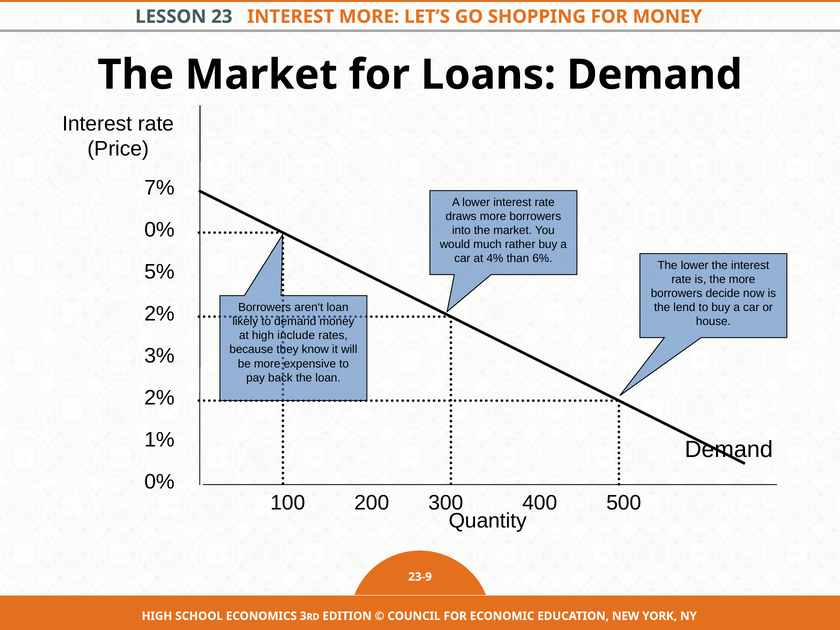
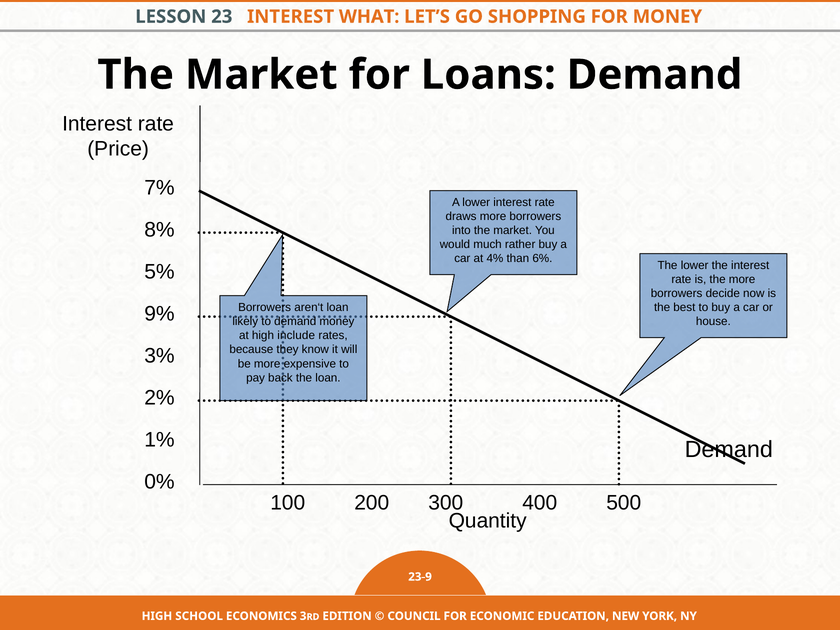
INTEREST MORE: MORE -> WHAT
0% at (159, 230): 0% -> 8%
lend: lend -> best
2% at (159, 314): 2% -> 9%
